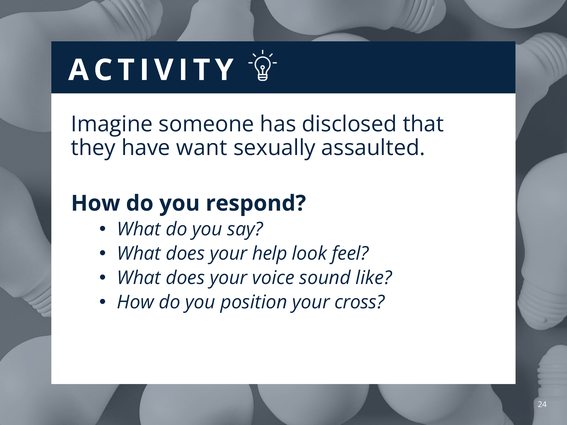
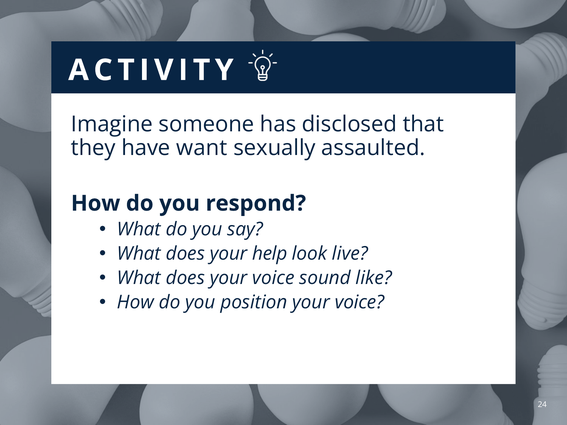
feel: feel -> live
position your cross: cross -> voice
